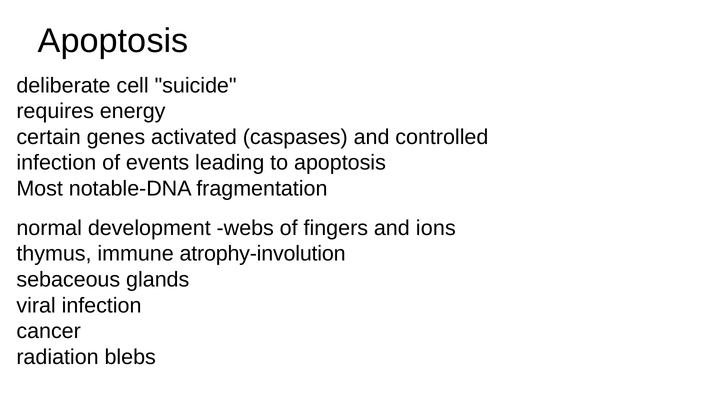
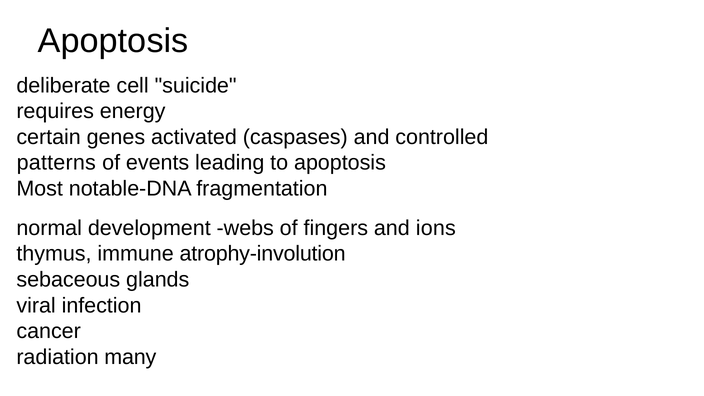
infection at (56, 163): infection -> patterns
blebs: blebs -> many
